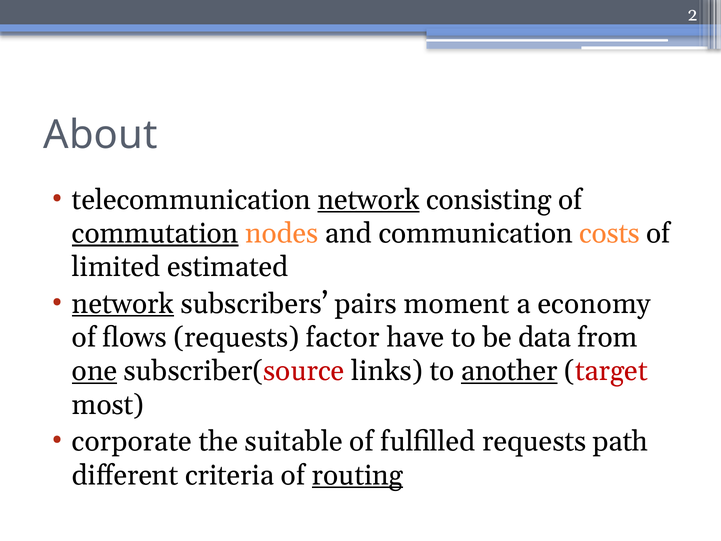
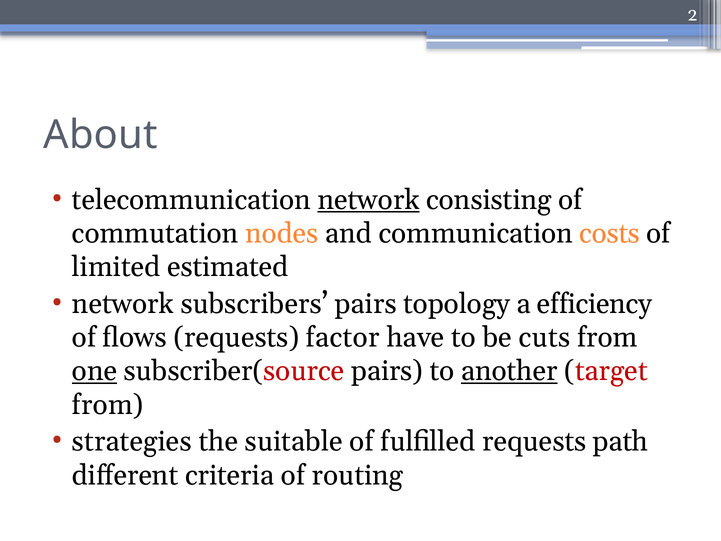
commutation underline: present -> none
network at (123, 304) underline: present -> none
moment: moment -> topology
economy: economy -> efficiency
data: data -> cuts
subscriber(source links: links -> pairs
most at (108, 405): most -> from
corporate: corporate -> strategies
routing underline: present -> none
